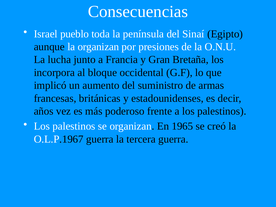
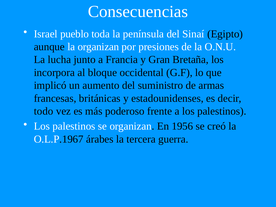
años: años -> todo
1965: 1965 -> 1956
O.L.P.1967 guerra: guerra -> árabes
